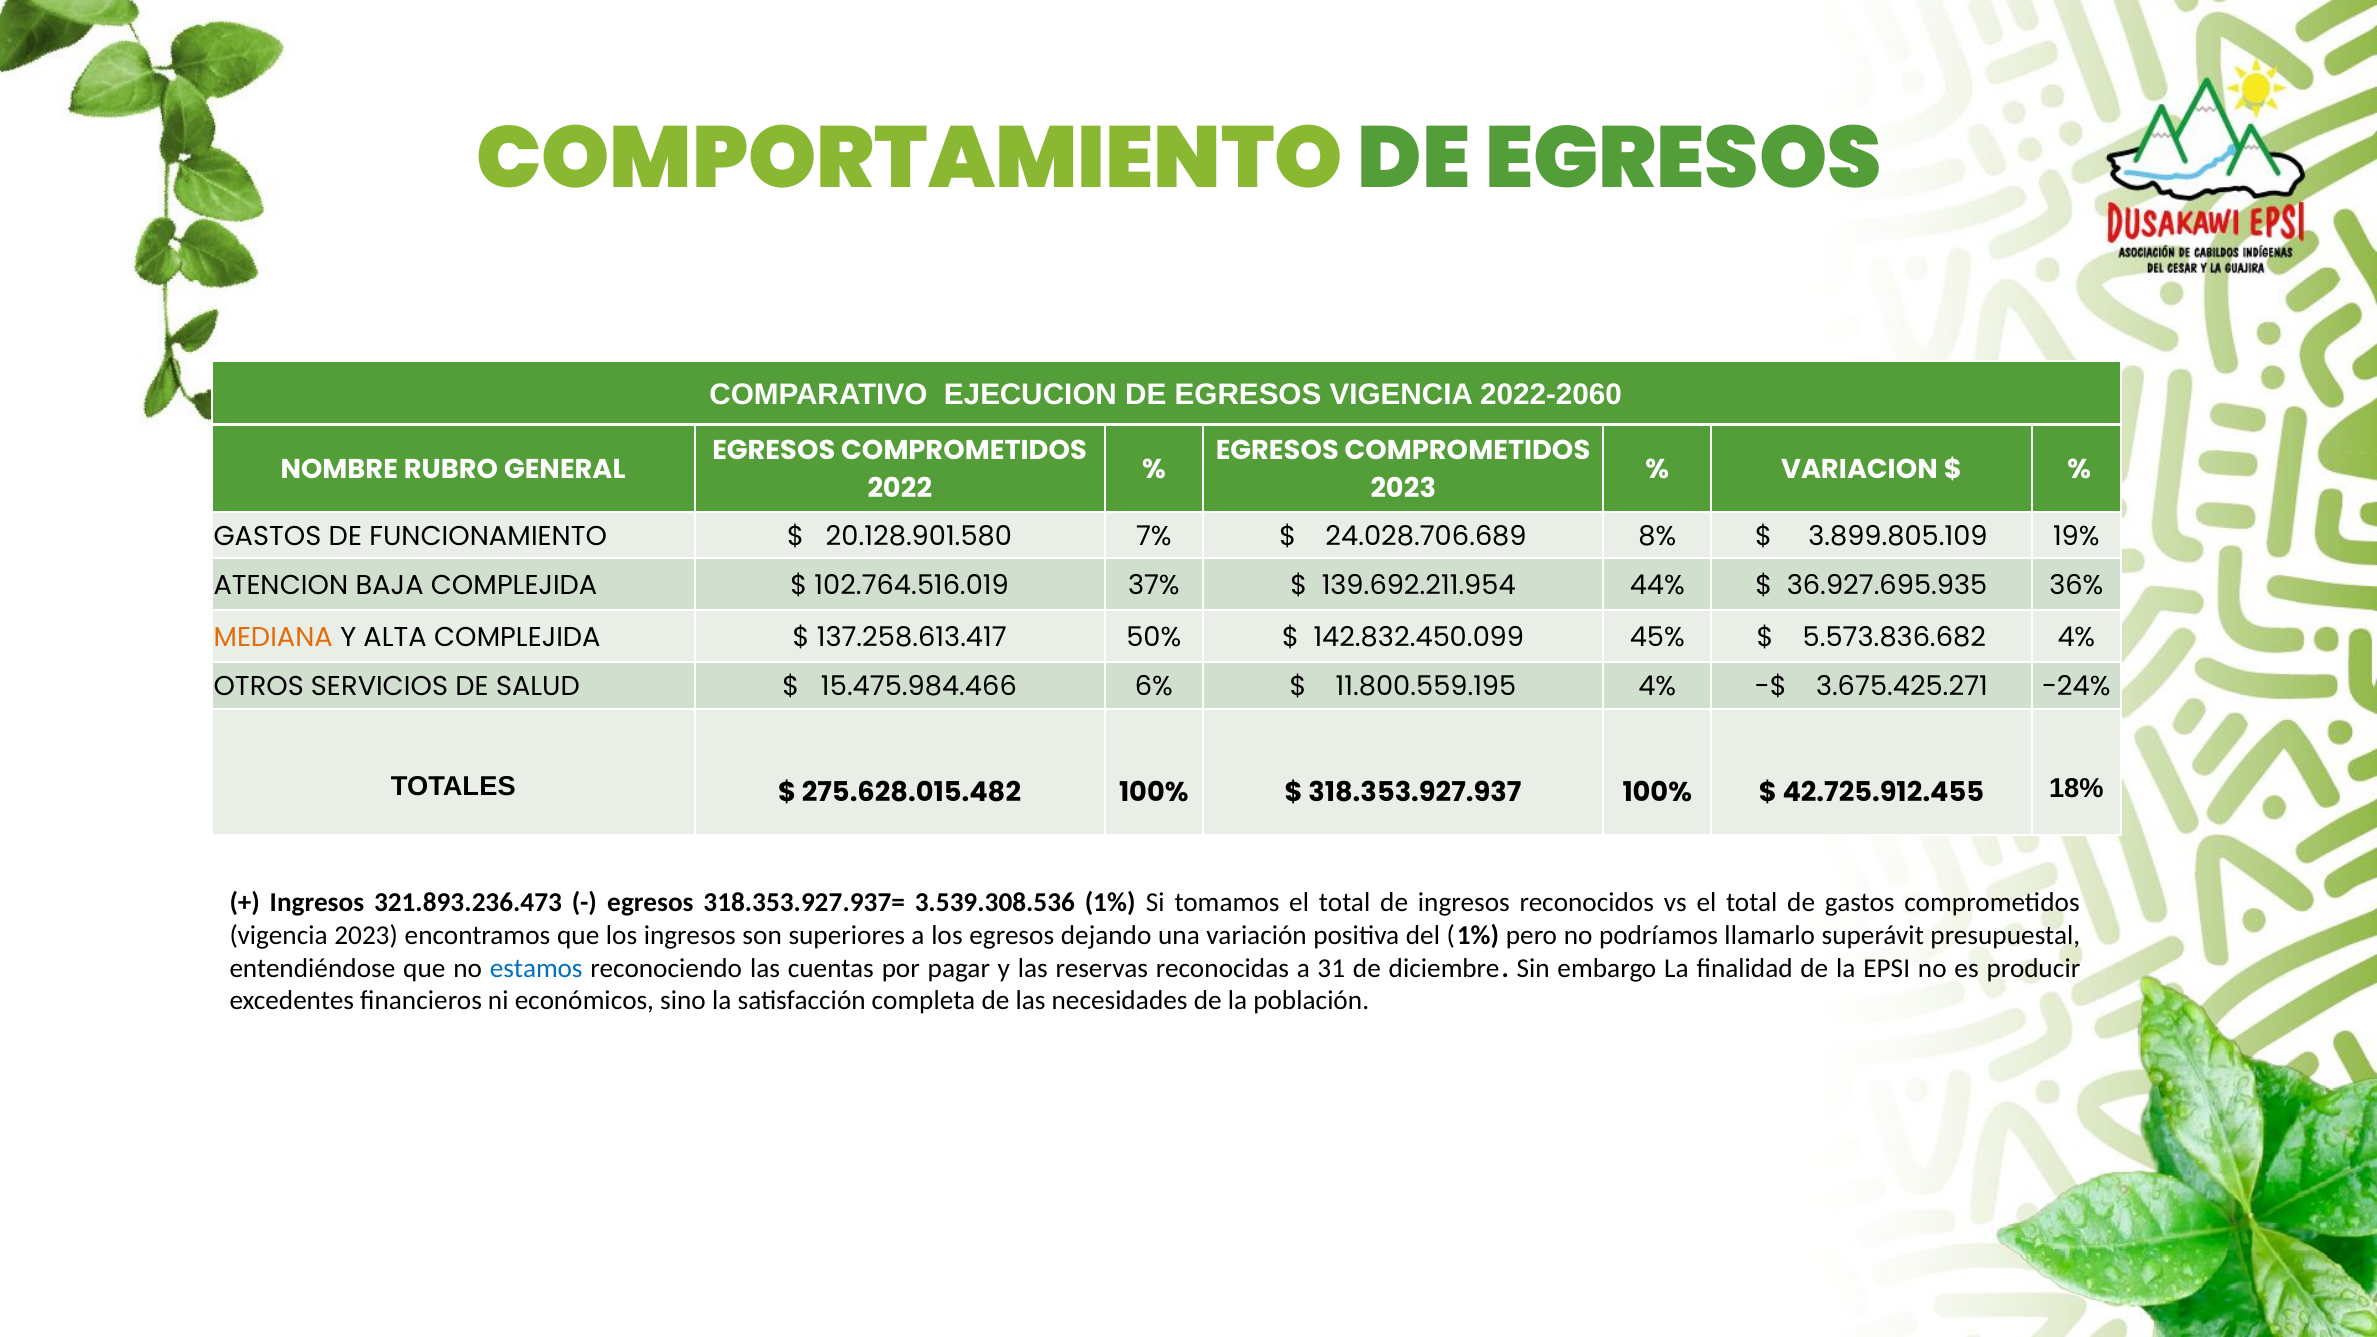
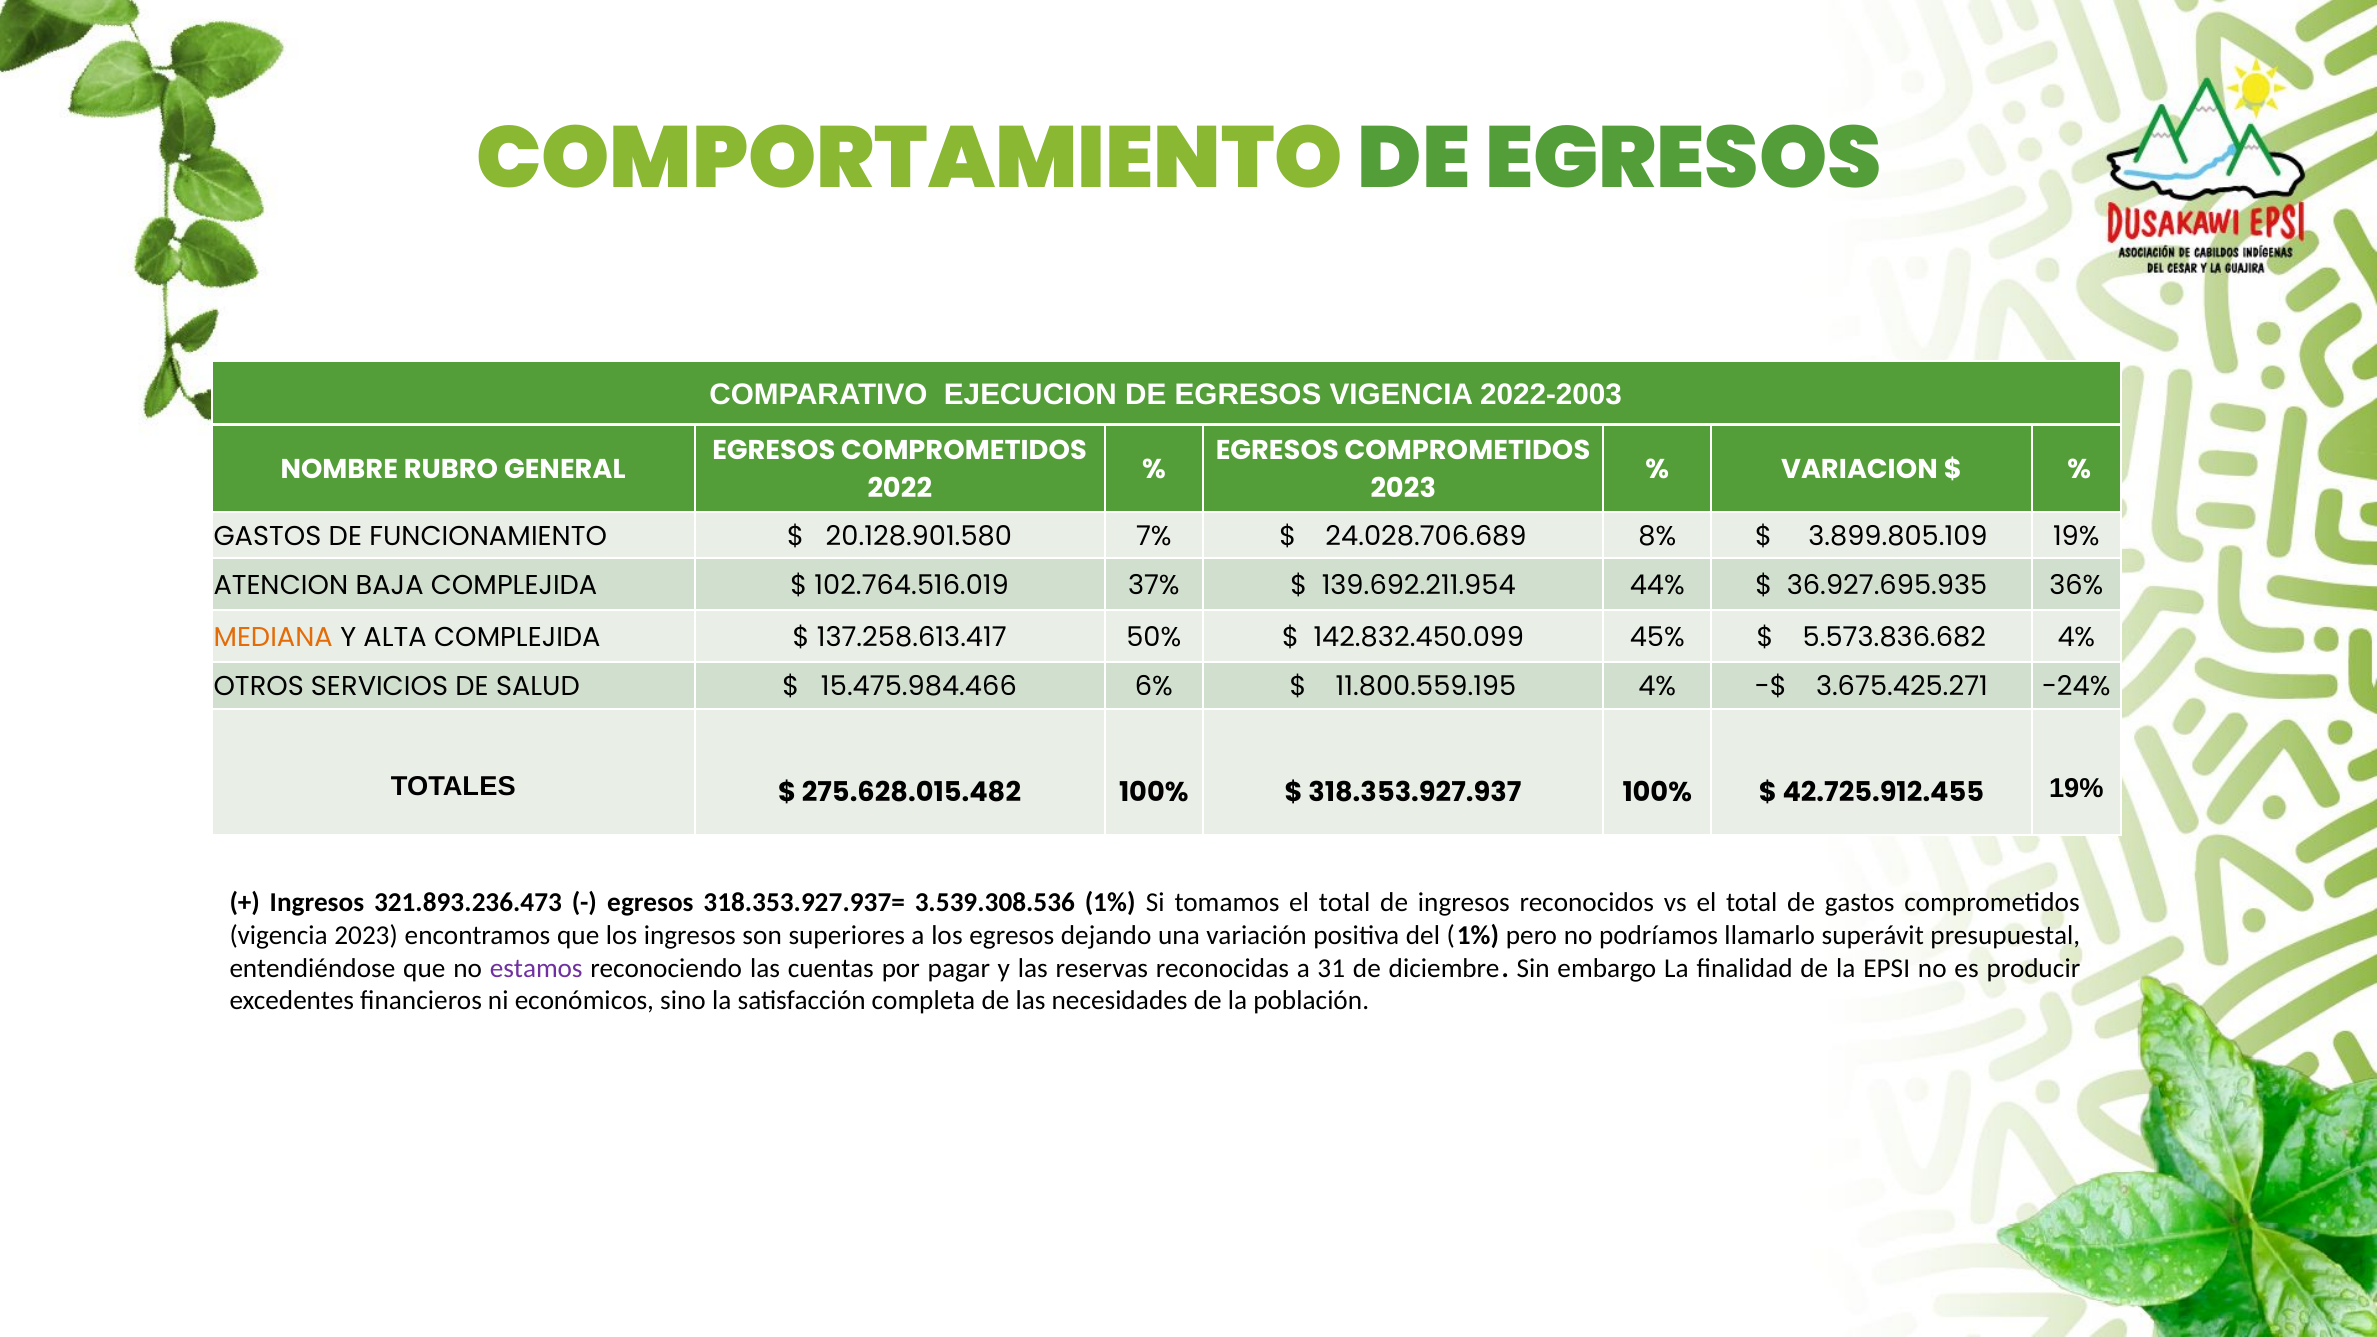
2022-2060: 2022-2060 -> 2022-2003
18% at (2076, 788): 18% -> 19%
estamos colour: blue -> purple
